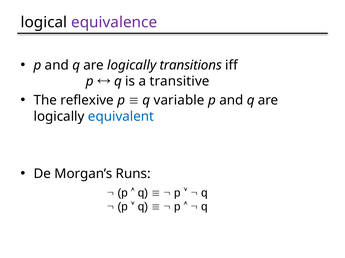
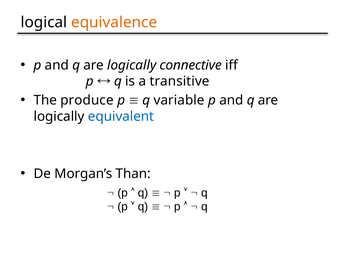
equivalence colour: purple -> orange
transitions: transitions -> connective
reflexive: reflexive -> produce
Runs: Runs -> Than
